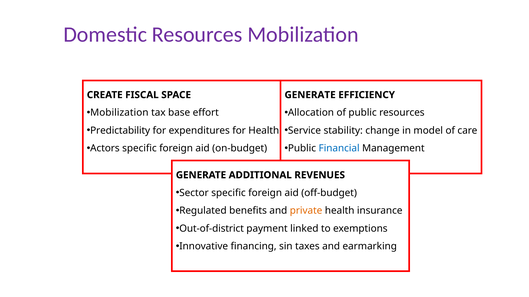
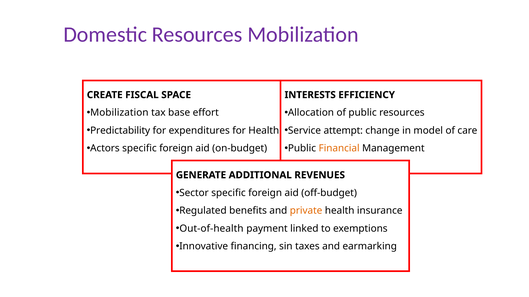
GENERATE at (310, 95): GENERATE -> INTERESTS
stability: stability -> attempt
Financial colour: blue -> orange
Out-of-district: Out-of-district -> Out-of-health
